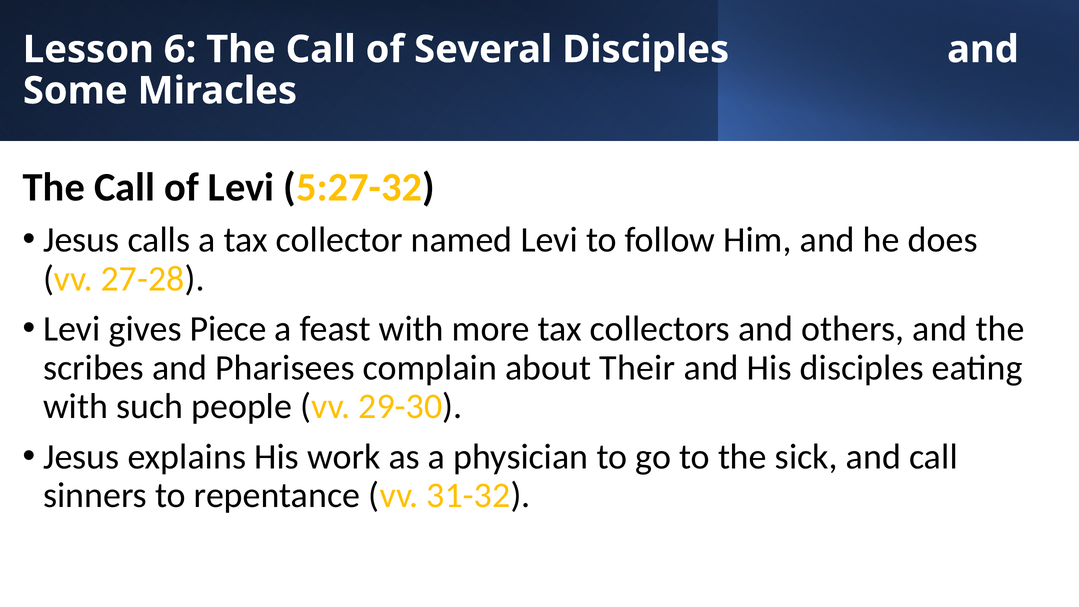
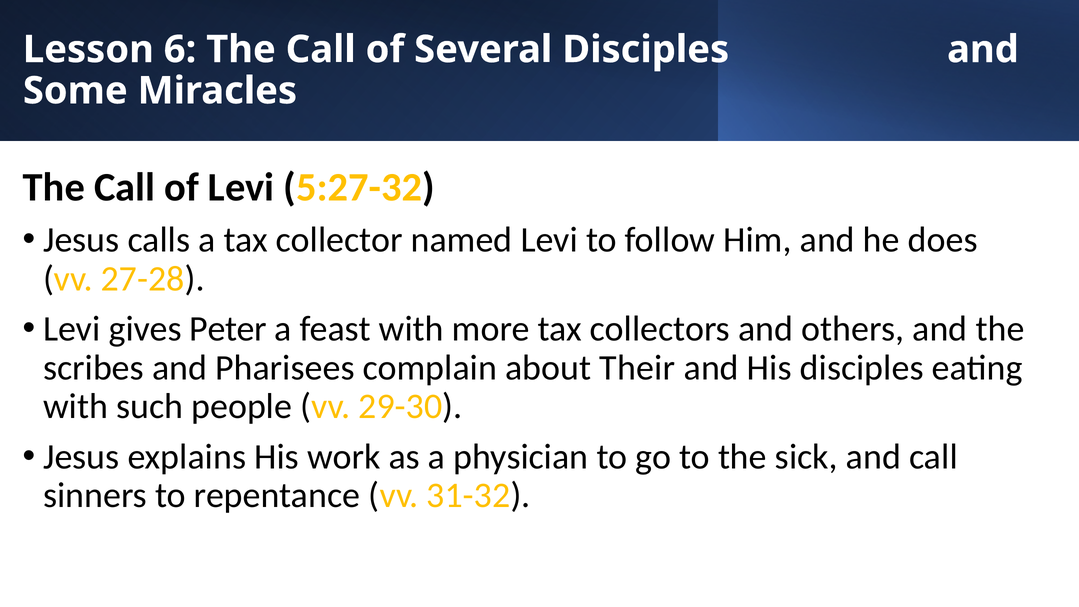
Piece: Piece -> Peter
